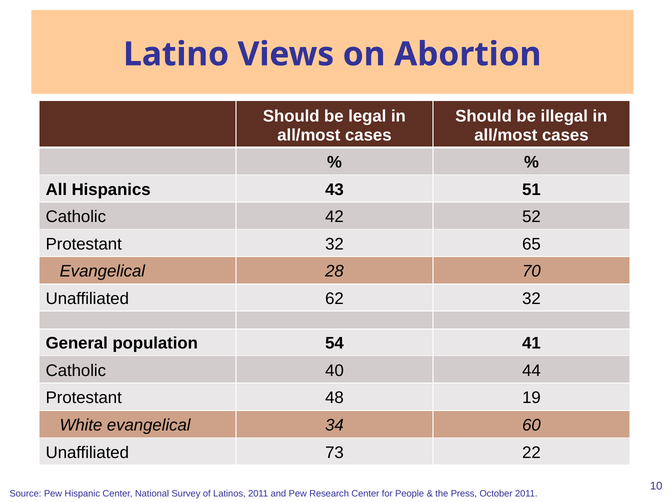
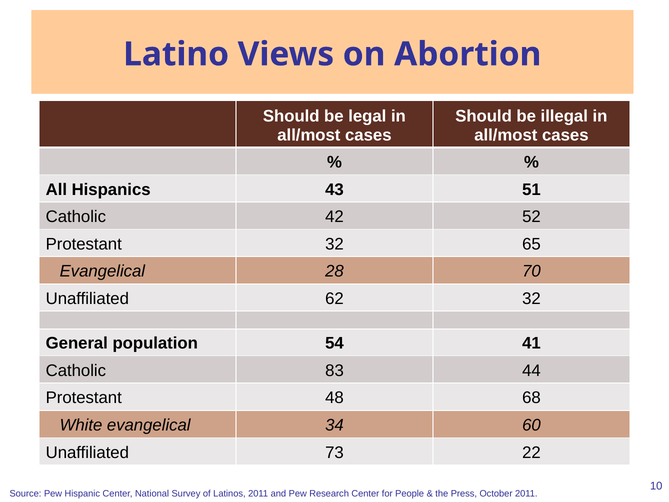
40: 40 -> 83
19: 19 -> 68
